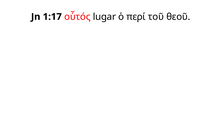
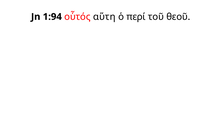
1:17: 1:17 -> 1:94
lugar: lugar -> αὕτη
